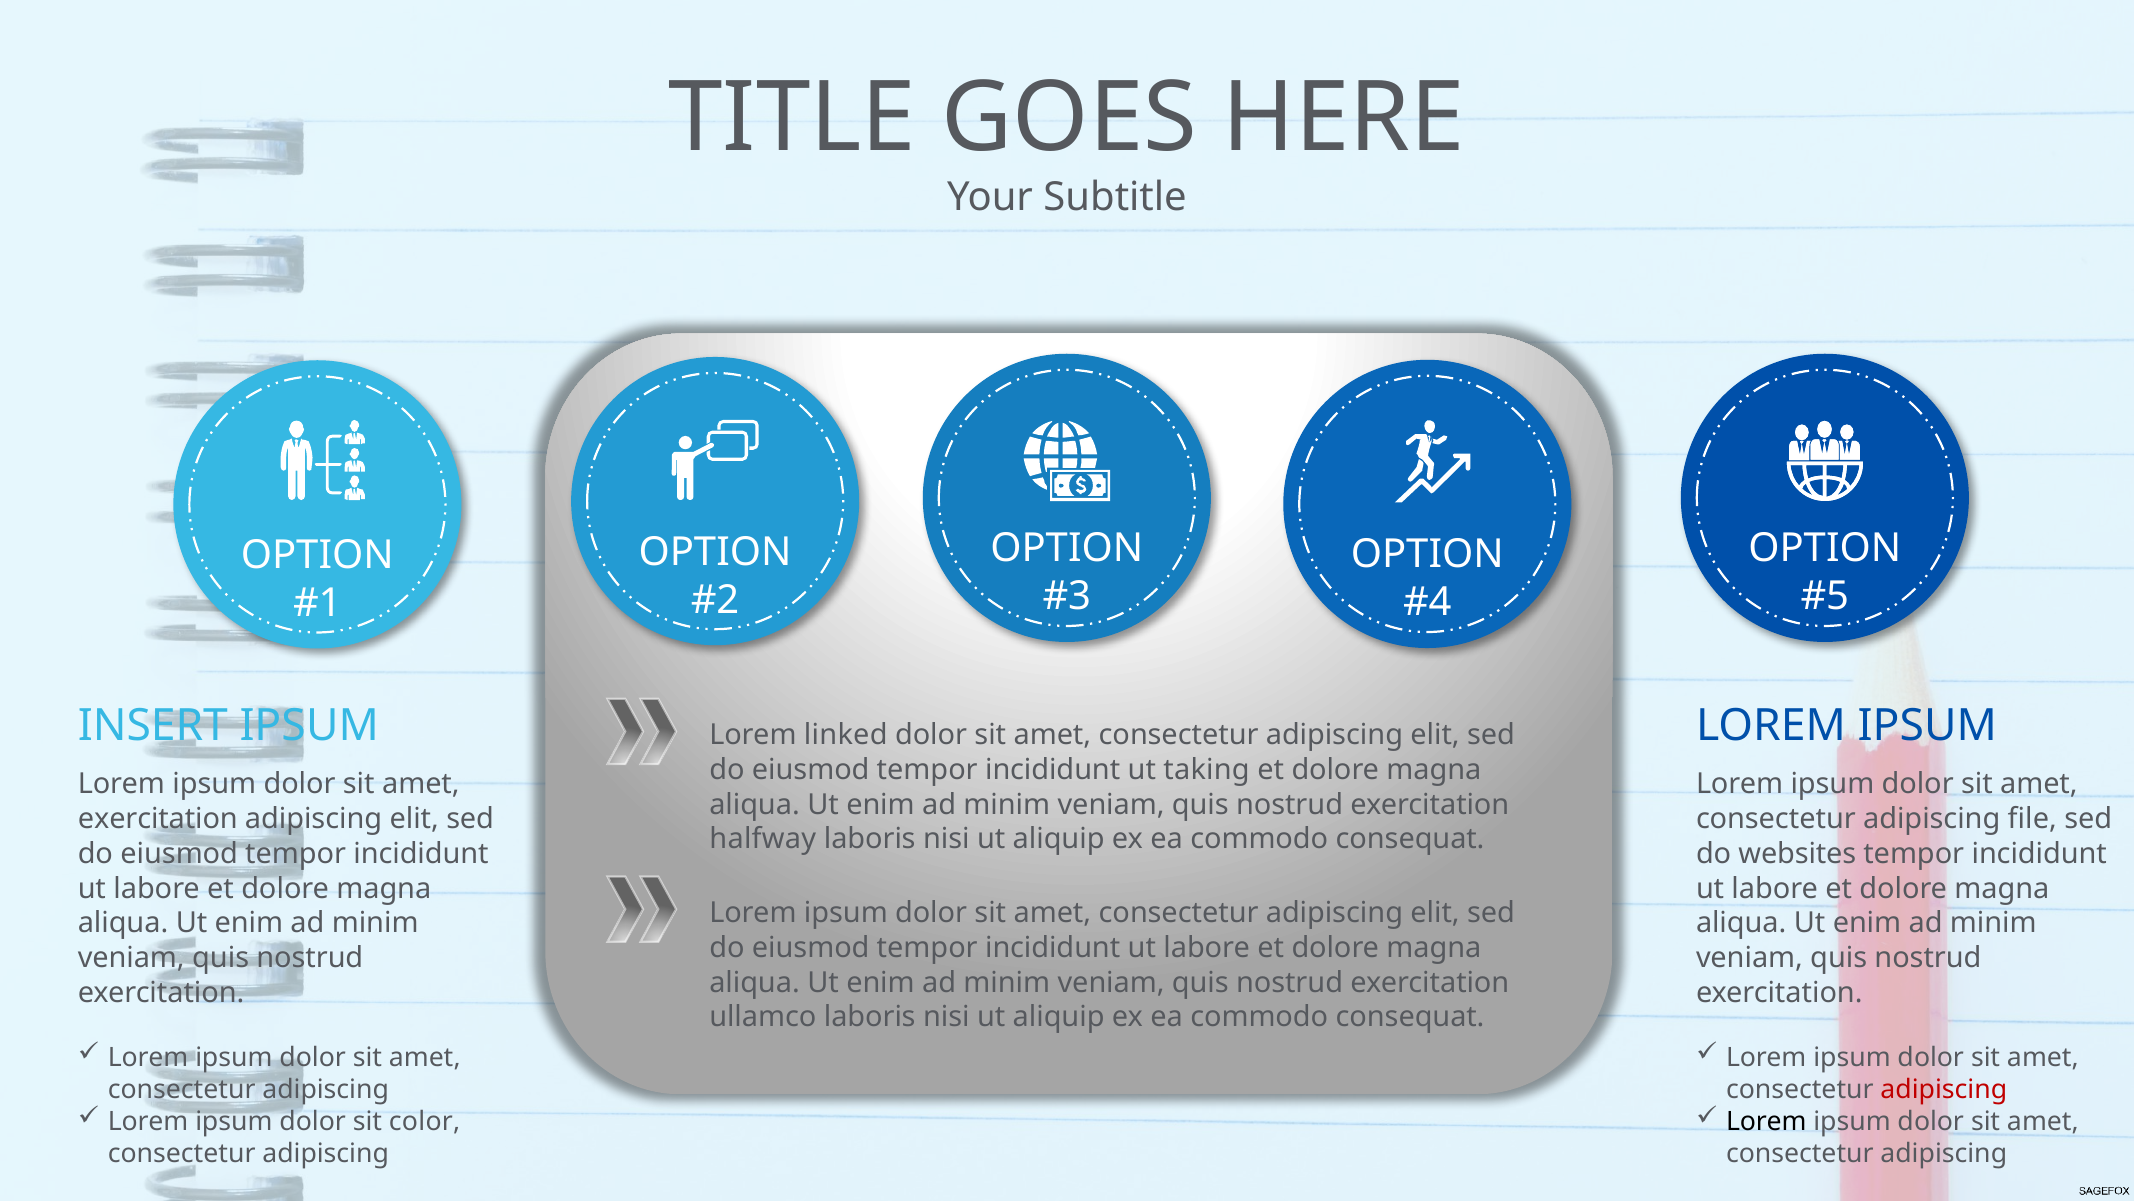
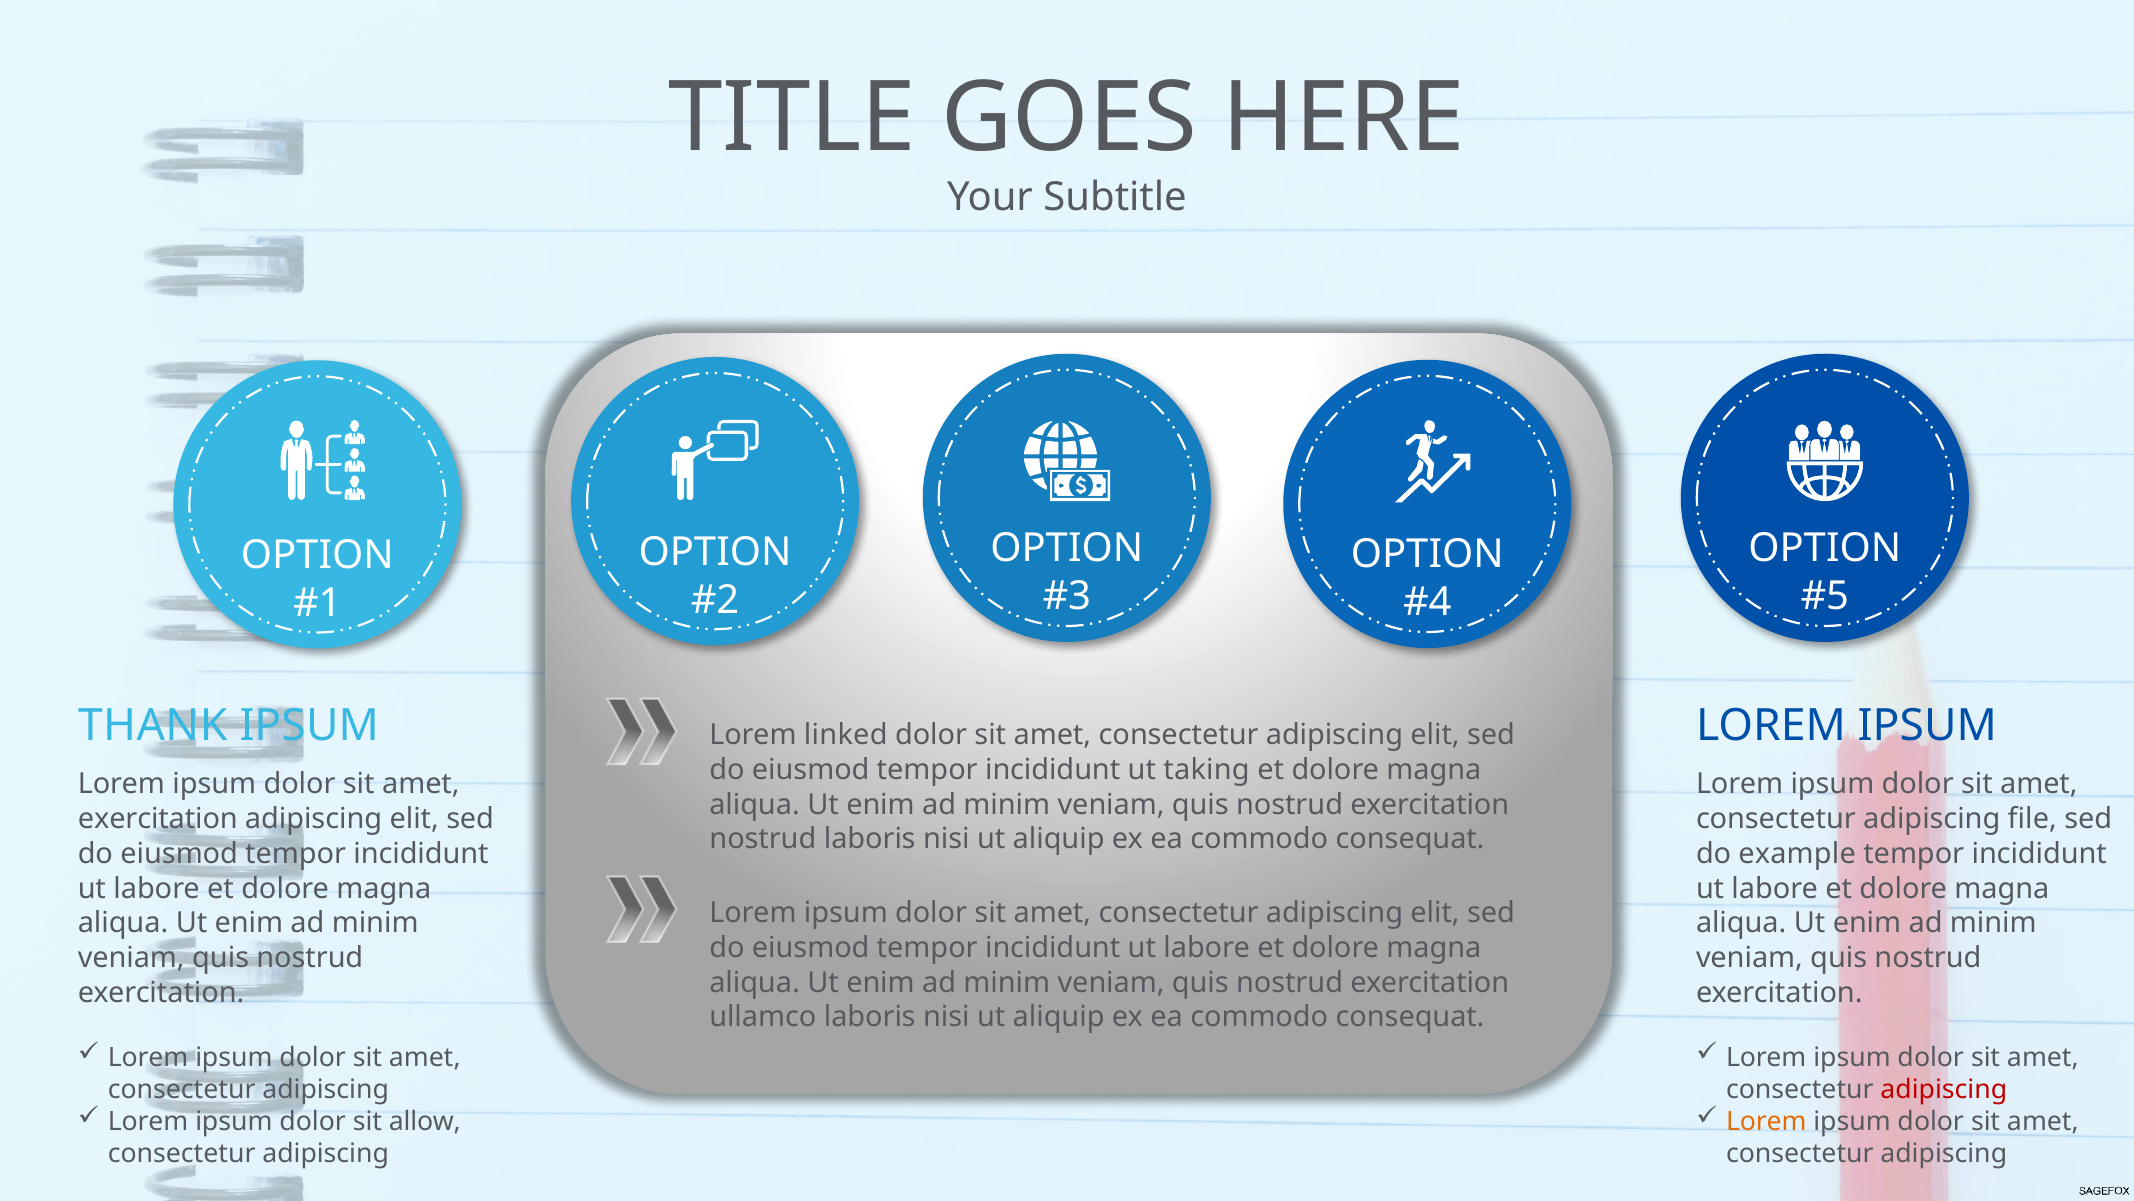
INSERT: INSERT -> THANK
halfway at (763, 839): halfway -> nostrud
websites: websites -> example
color: color -> allow
Lorem at (1766, 1121) colour: black -> orange
